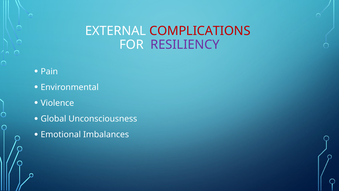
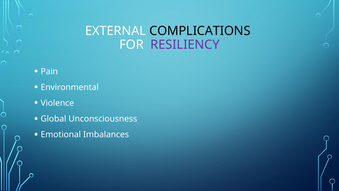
COMPLICATIONS colour: red -> black
